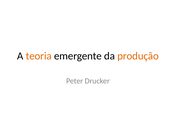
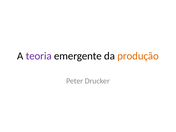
teoria colour: orange -> purple
